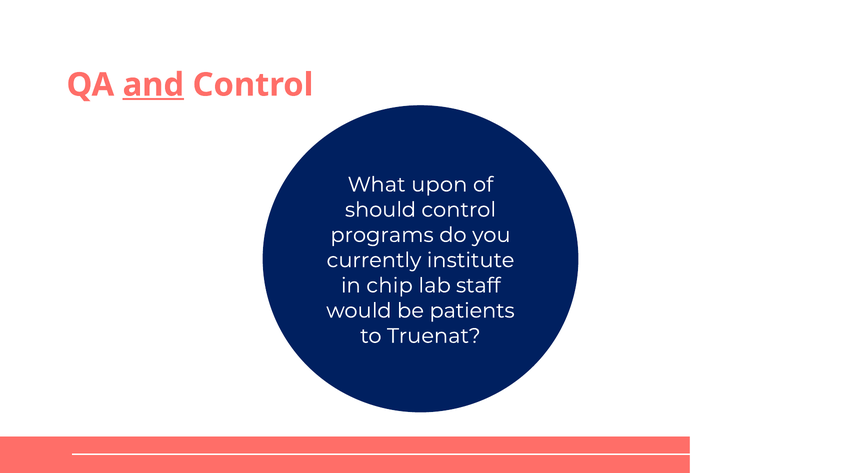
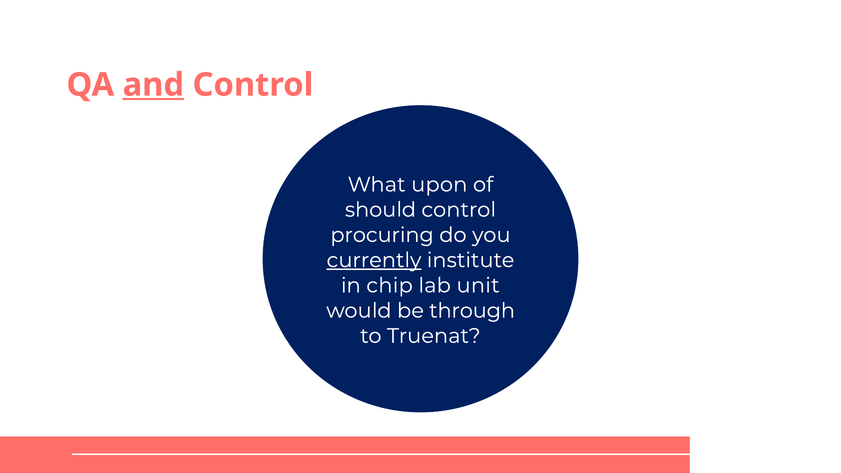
programs: programs -> procuring
currently underline: none -> present
staff: staff -> unit
patients: patients -> through
